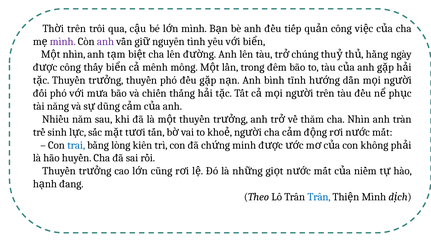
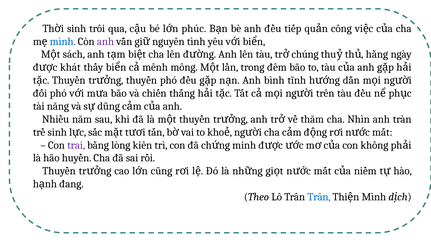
trên at (77, 28): trên -> sinh
mình at (194, 28): mình -> phúc
mình at (63, 41) colour: purple -> blue
nhìn at (74, 54): nhìn -> sách
công at (70, 67): công -> khát
trai colour: blue -> purple
